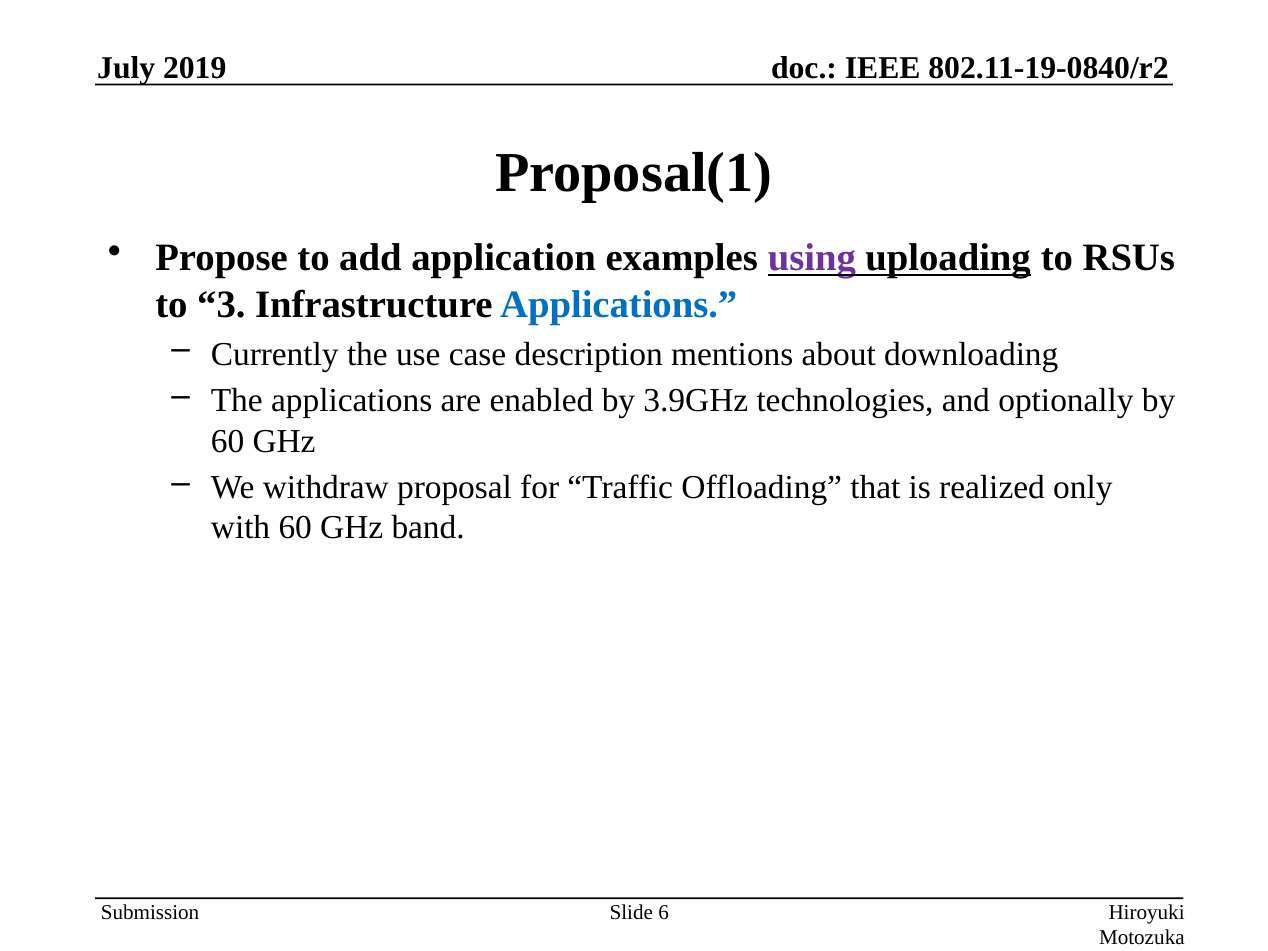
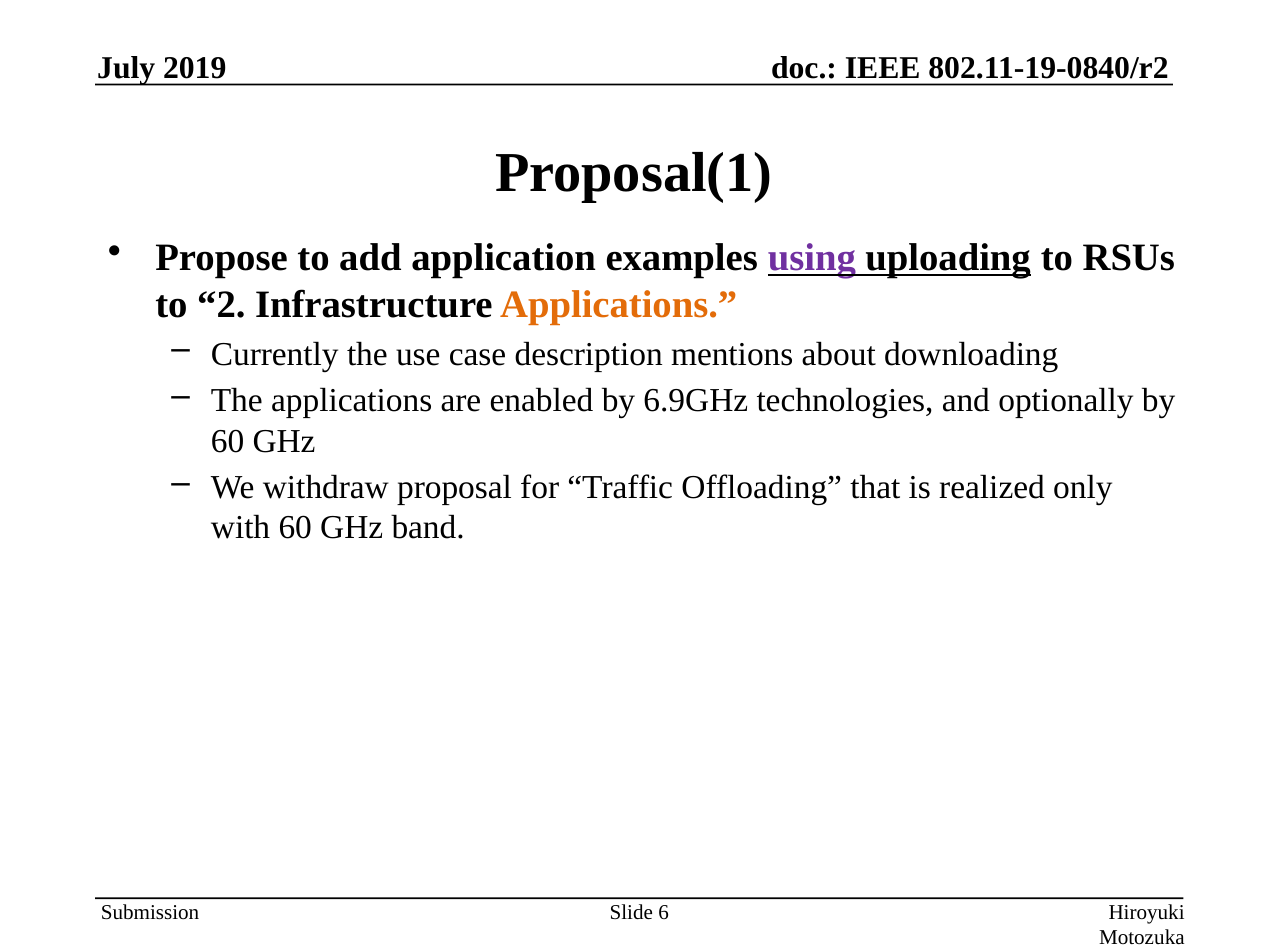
3: 3 -> 2
Applications at (619, 305) colour: blue -> orange
3.9GHz: 3.9GHz -> 6.9GHz
